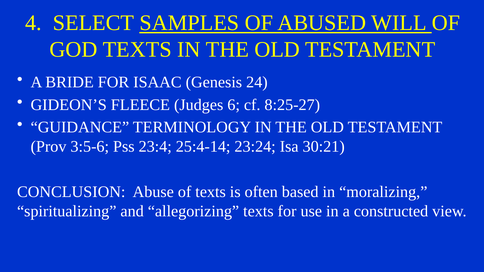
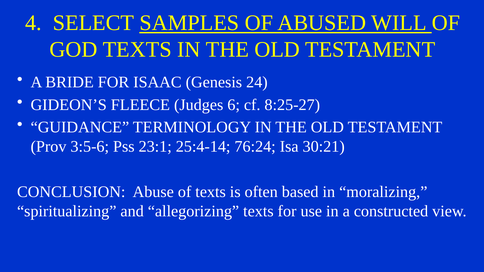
23:4: 23:4 -> 23:1
23:24: 23:24 -> 76:24
